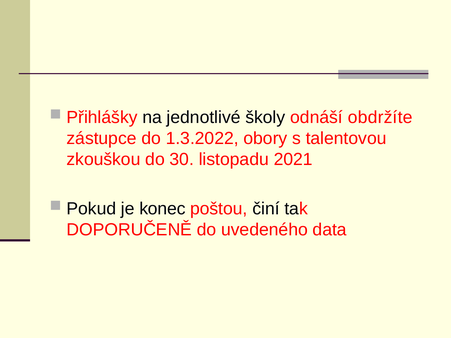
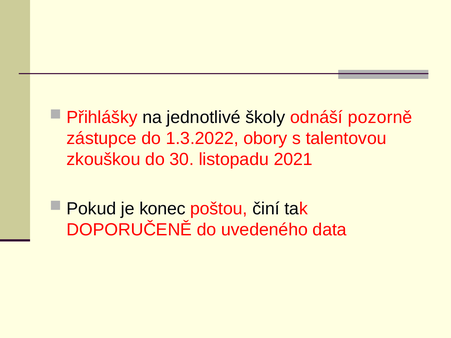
obdržíte: obdržíte -> pozorně
